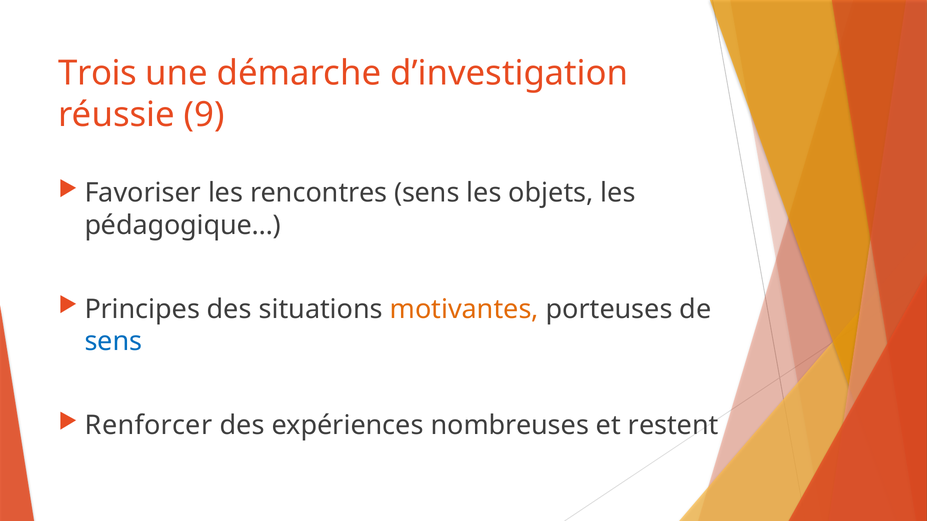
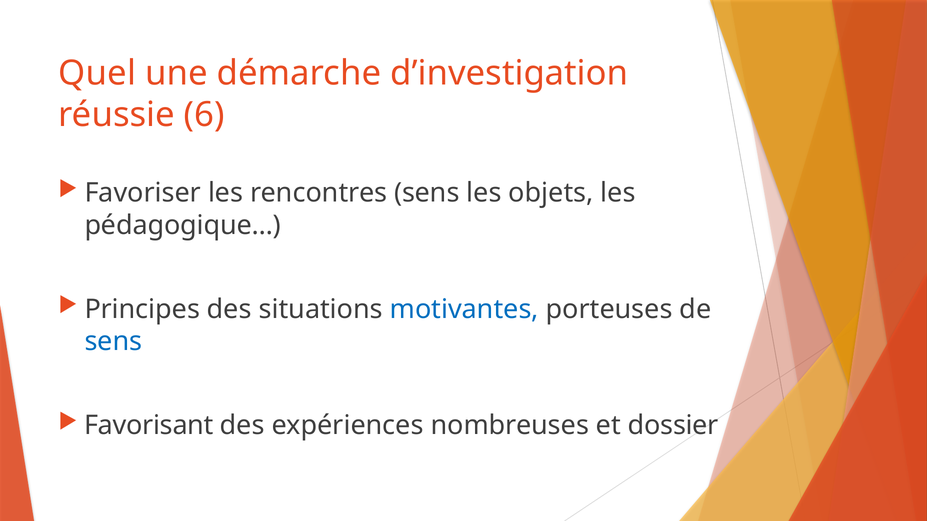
Trois: Trois -> Quel
9: 9 -> 6
motivantes colour: orange -> blue
Renforcer: Renforcer -> Favorisant
restent: restent -> dossier
